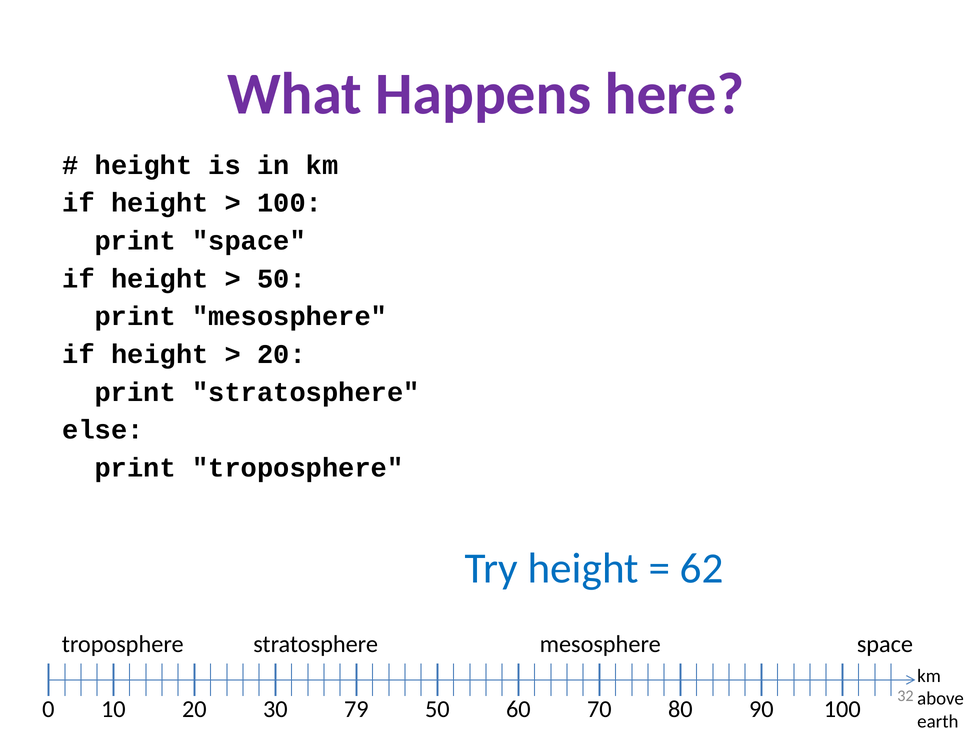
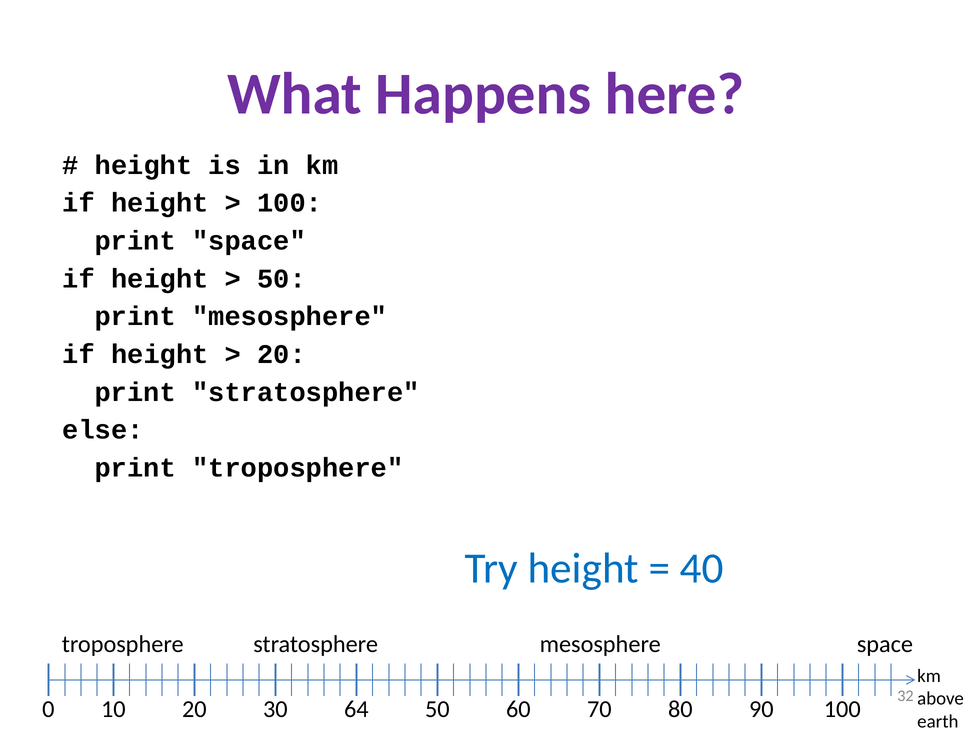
62: 62 -> 40
79: 79 -> 64
